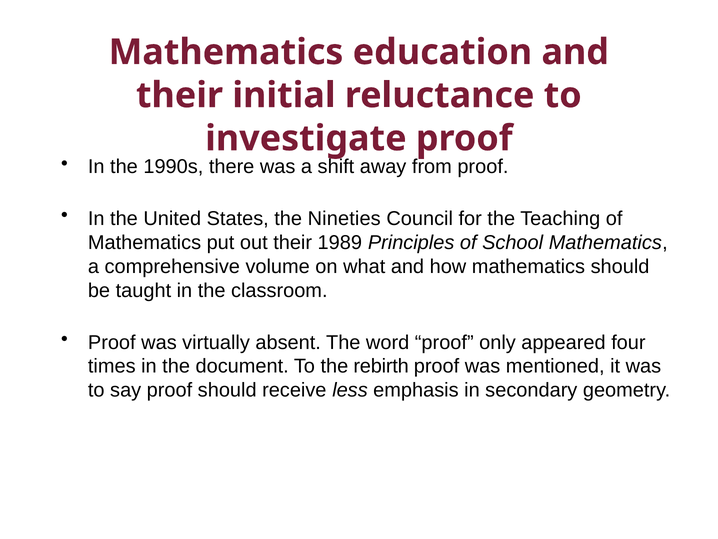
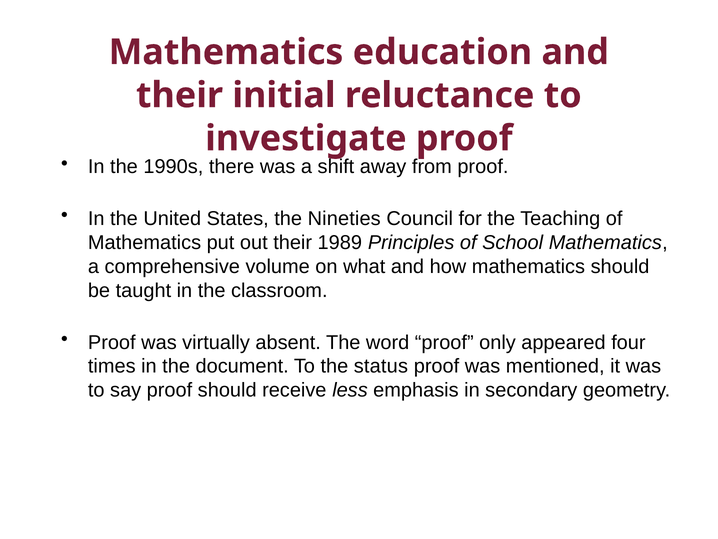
rebirth: rebirth -> status
